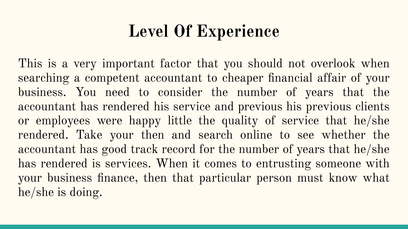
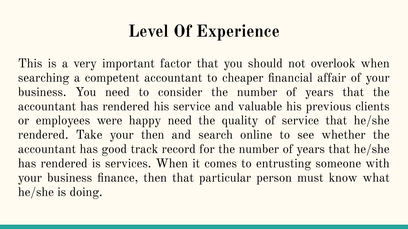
and previous: previous -> valuable
happy little: little -> need
